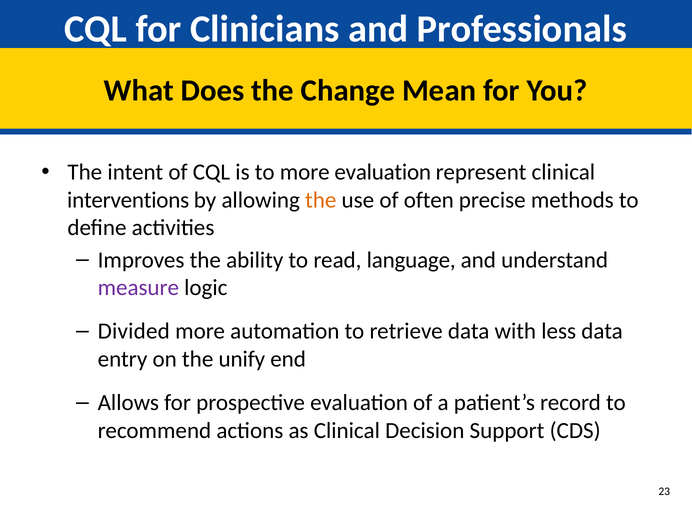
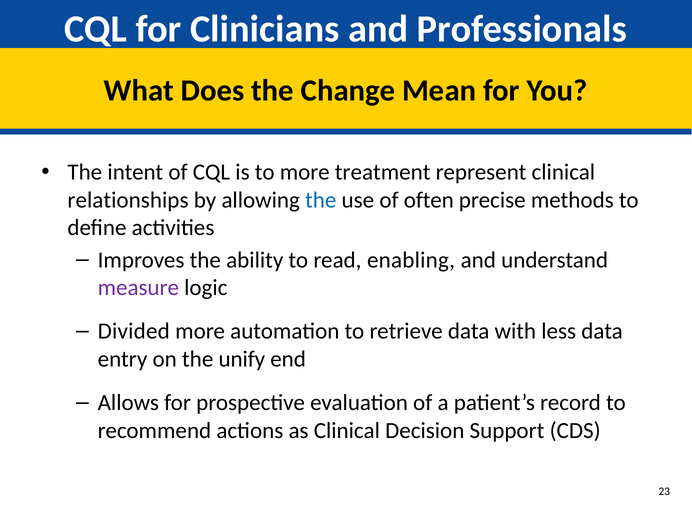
more evaluation: evaluation -> treatment
interventions: interventions -> relationships
the at (321, 200) colour: orange -> blue
language: language -> enabling
